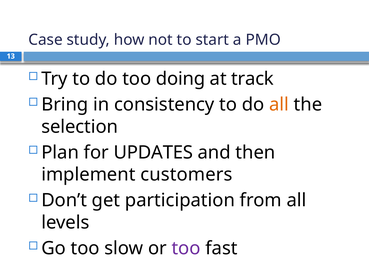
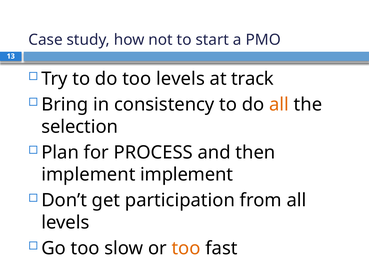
too doing: doing -> levels
UPDATES: UPDATES -> PROCESS
implement customers: customers -> implement
too at (186, 248) colour: purple -> orange
